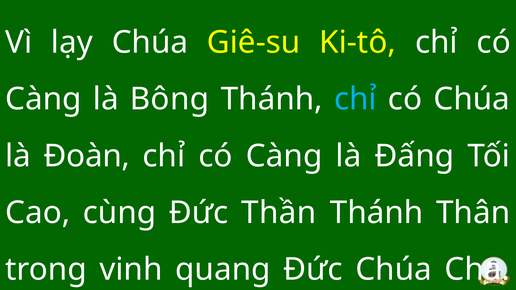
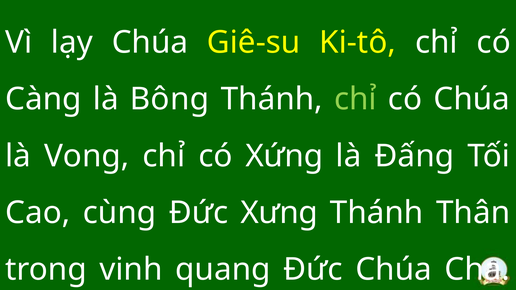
chỉ at (355, 99) colour: light blue -> light green
Đoàn: Đoàn -> Vong
Càng at (284, 156): Càng -> Xứng
Thần: Thần -> Xưng
